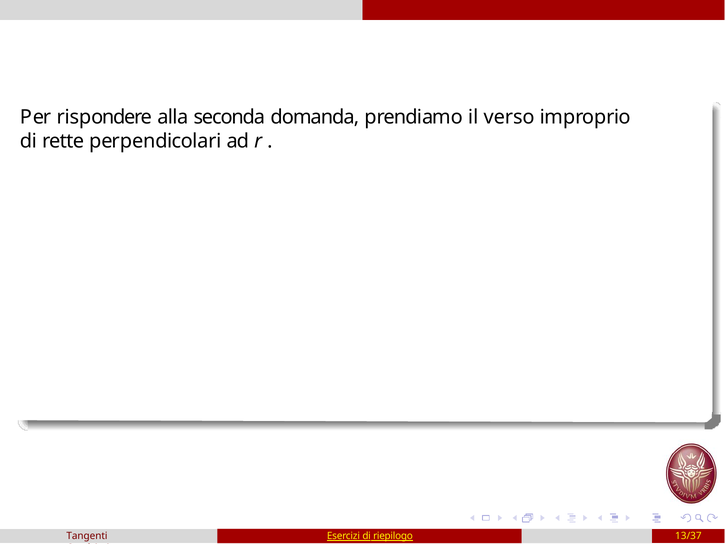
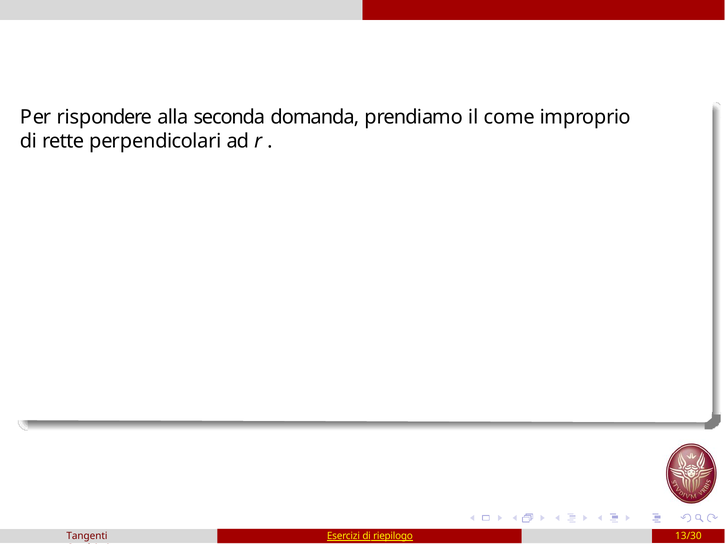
verso: verso -> come
13/37: 13/37 -> 13/30
